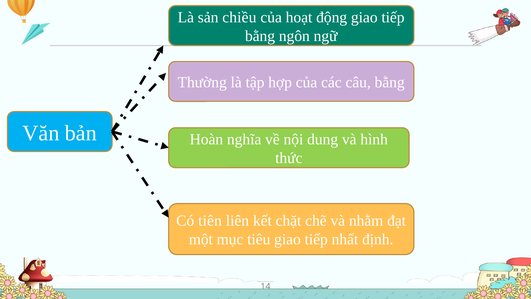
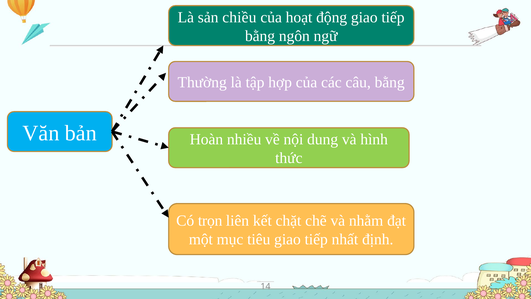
nghĩa: nghĩa -> nhiều
tiên: tiên -> trọn
